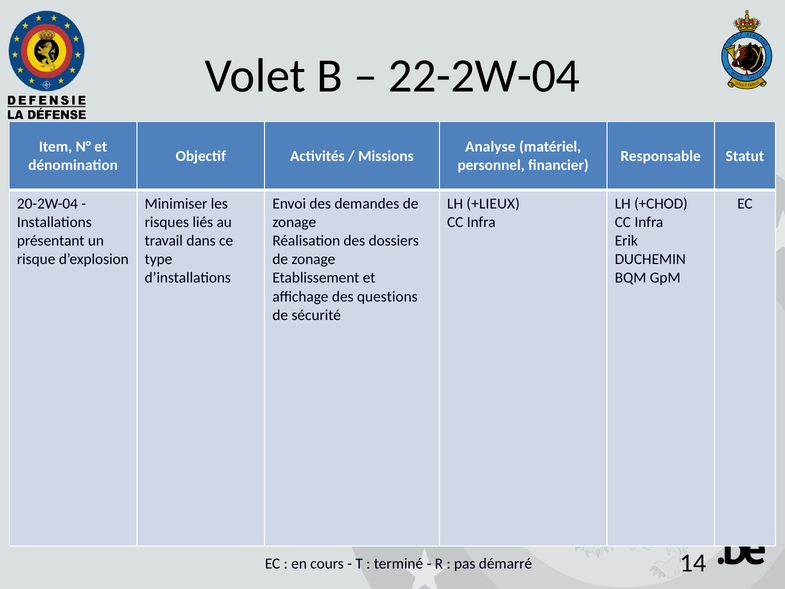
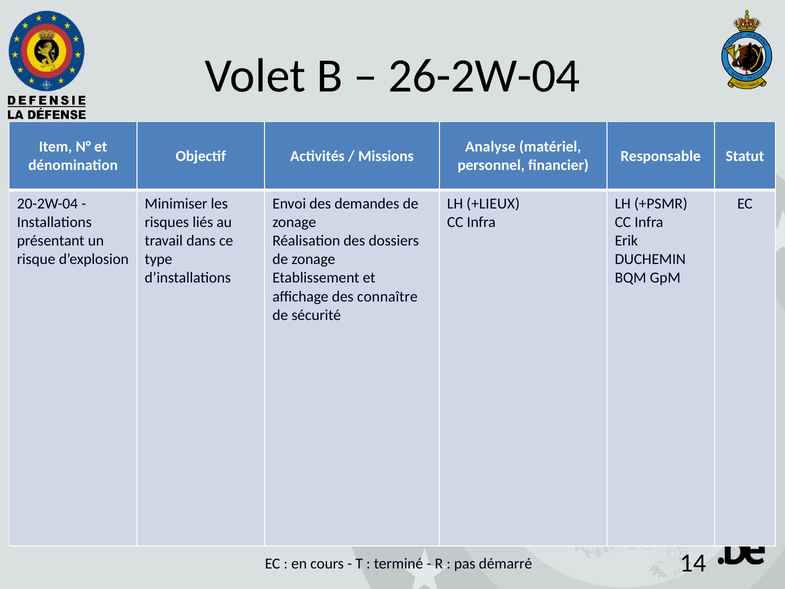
22-2W-04: 22-2W-04 -> 26-2W-04
+CHOD: +CHOD -> +PSMR
questions: questions -> connaître
